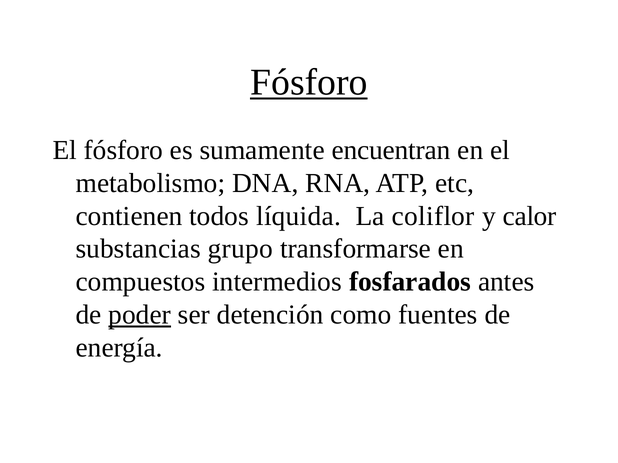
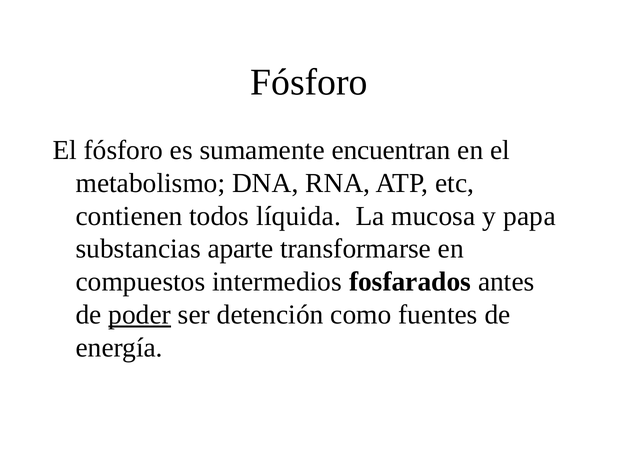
Fósforo at (309, 82) underline: present -> none
coliflor: coliflor -> mucosa
calor: calor -> papa
grupo: grupo -> aparte
